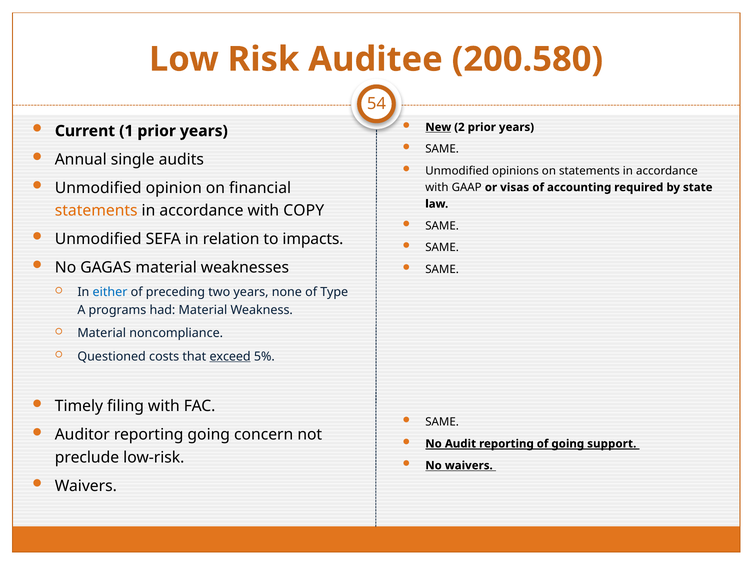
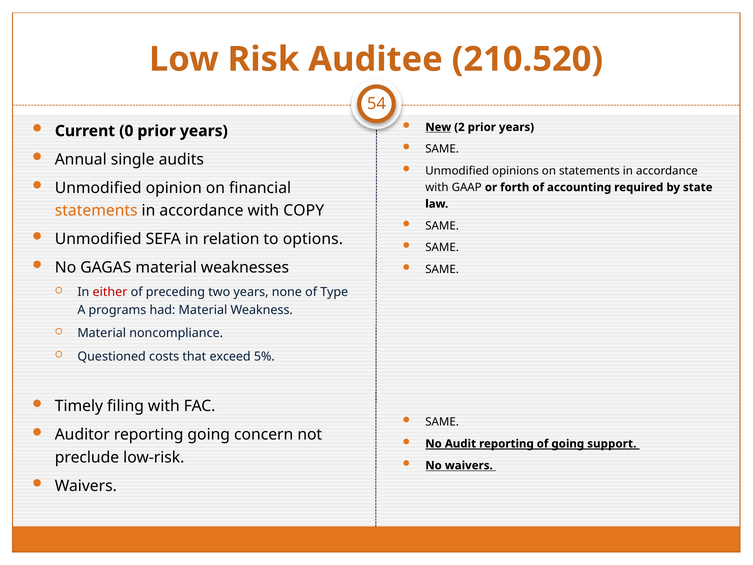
200.580: 200.580 -> 210.520
1: 1 -> 0
visas: visas -> forth
impacts: impacts -> options
either colour: blue -> red
exceed underline: present -> none
